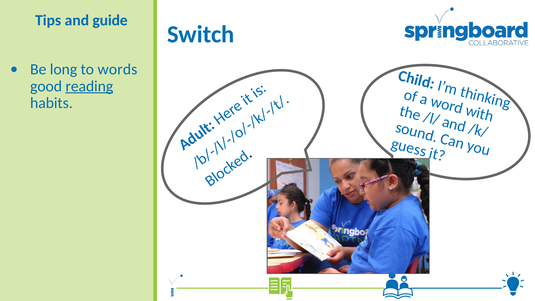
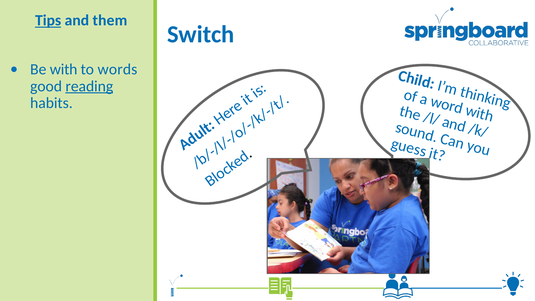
Tips underline: none -> present
guide: guide -> them
long: long -> with
